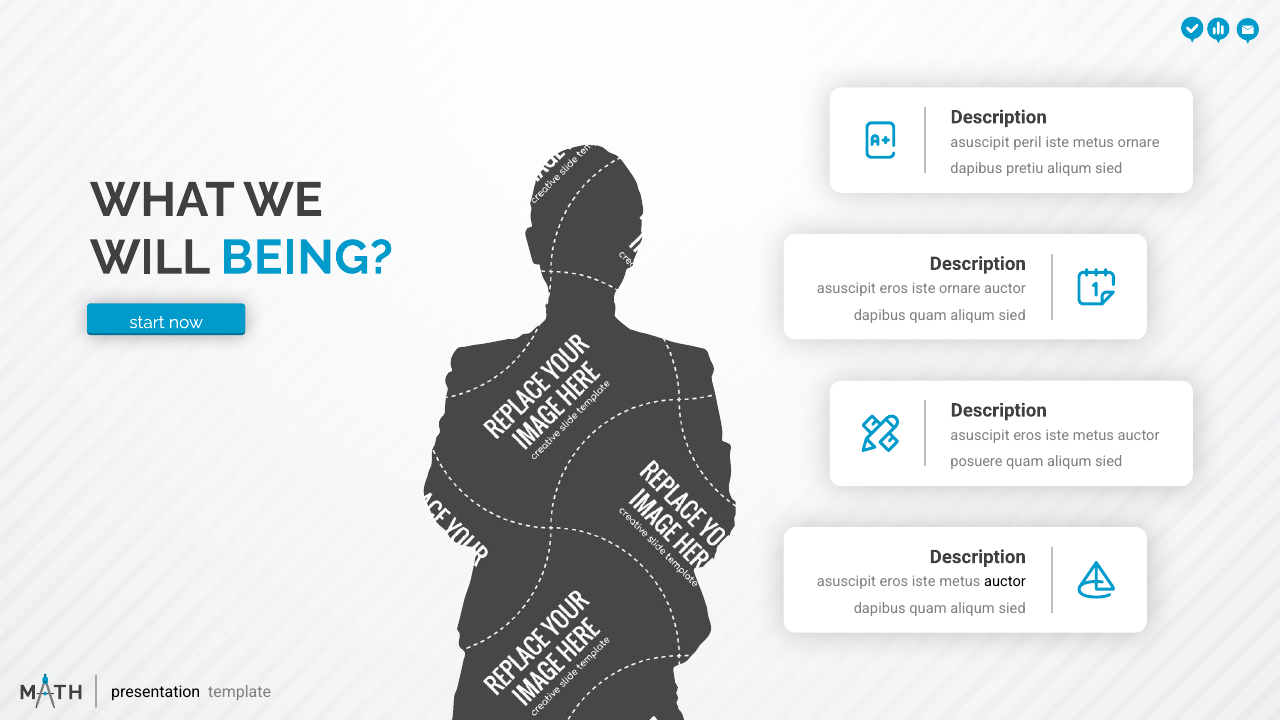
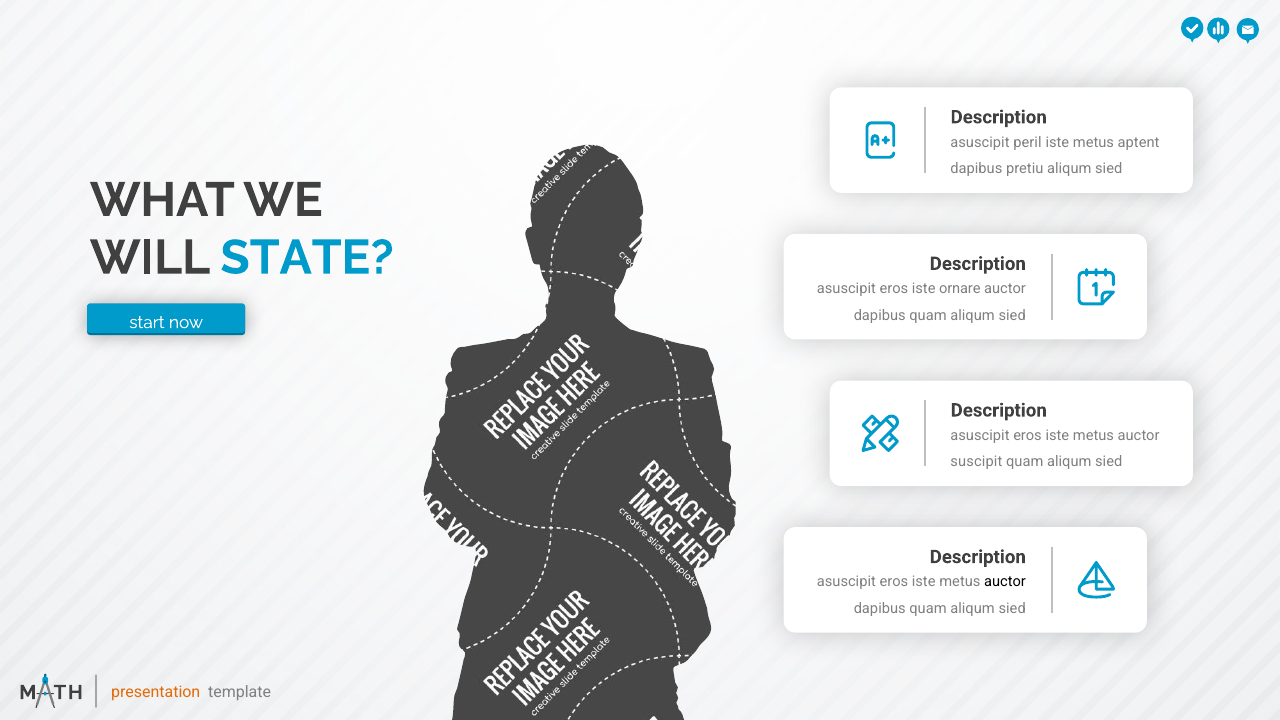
metus ornare: ornare -> aptent
BEING: BEING -> STATE
posuere: posuere -> suscipit
presentation colour: black -> orange
